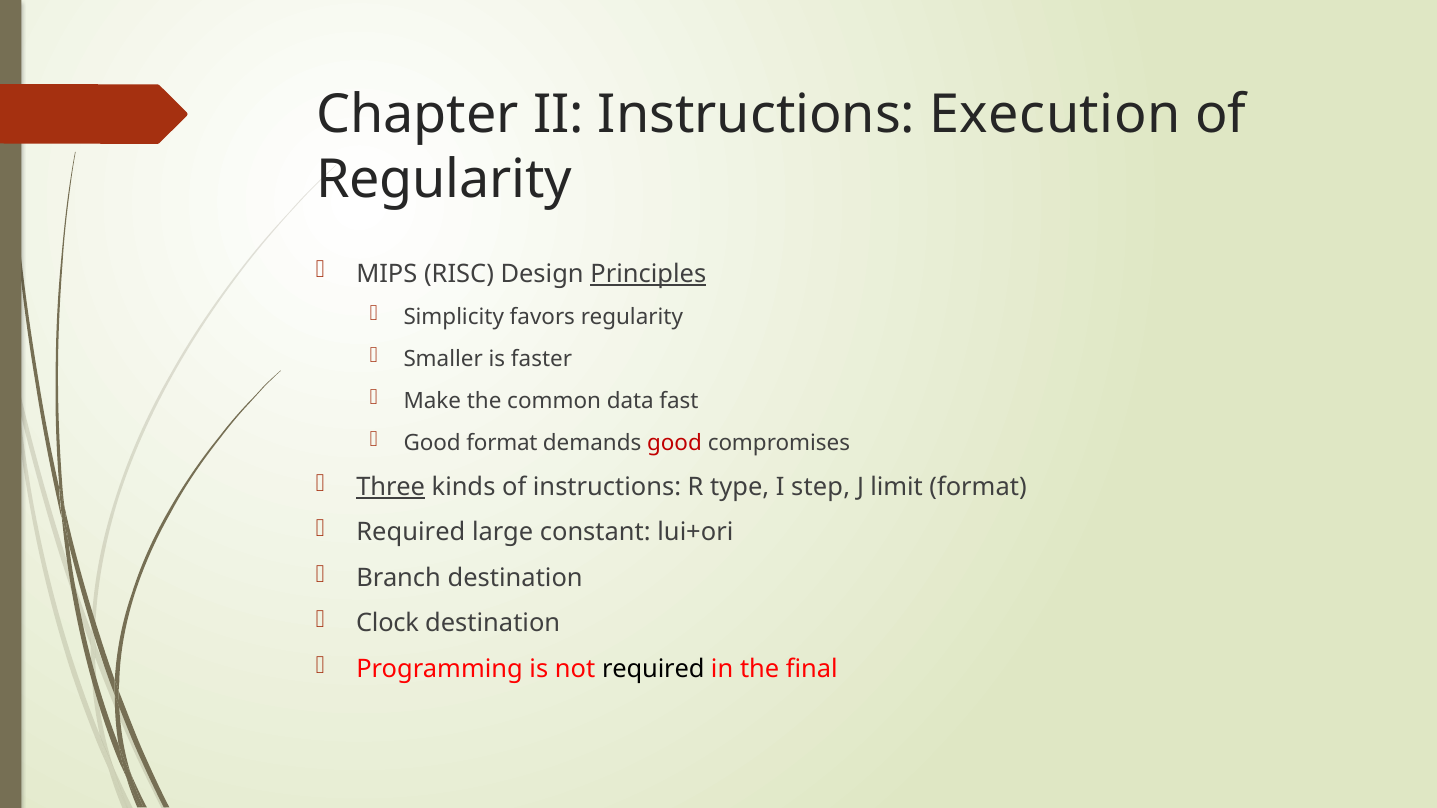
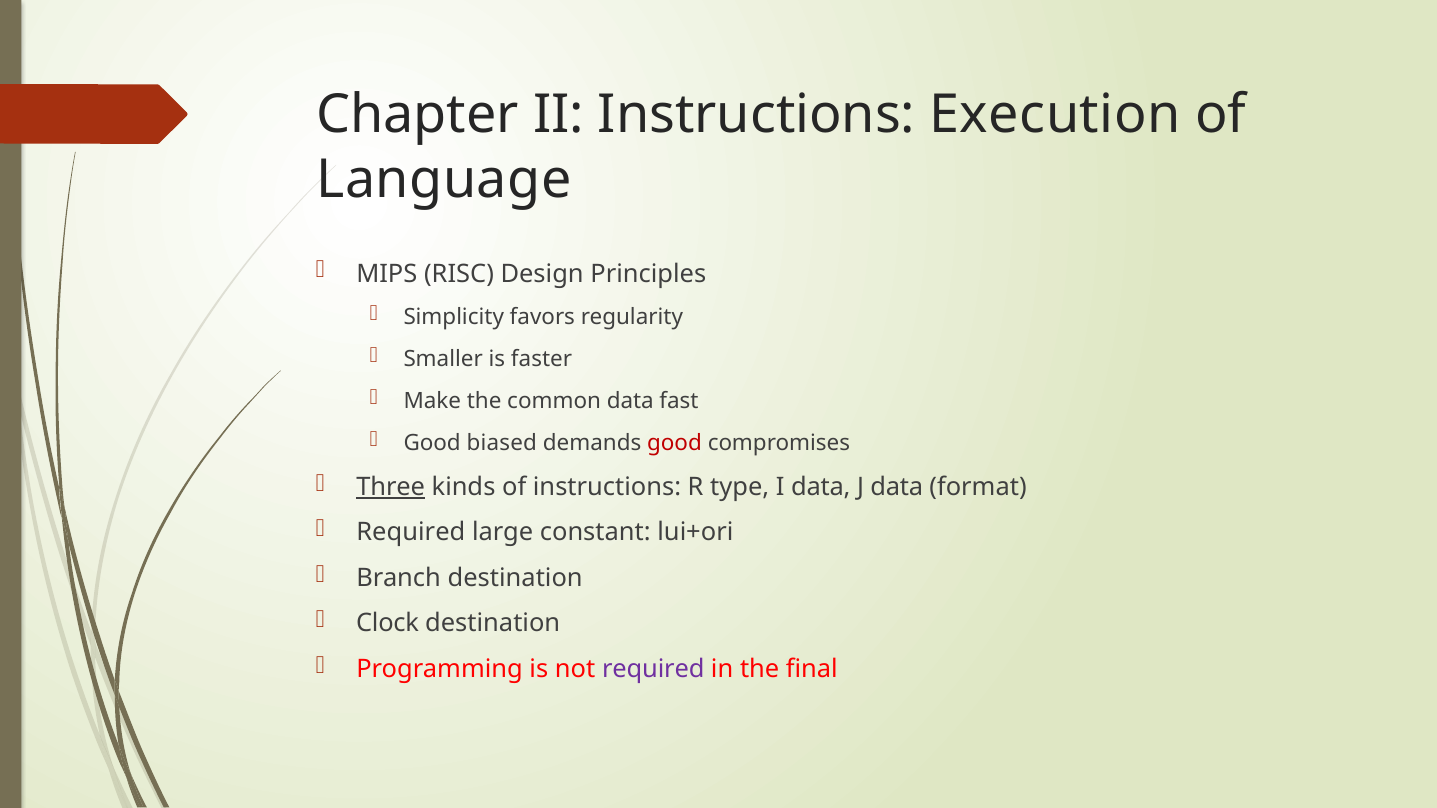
Regularity at (444, 180): Regularity -> Language
Principles underline: present -> none
Good format: format -> biased
I step: step -> data
J limit: limit -> data
required at (653, 669) colour: black -> purple
